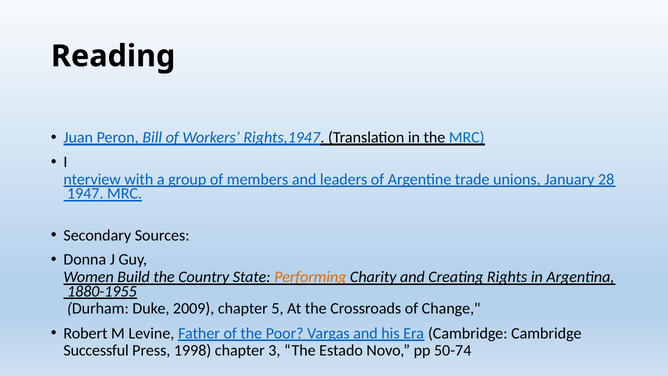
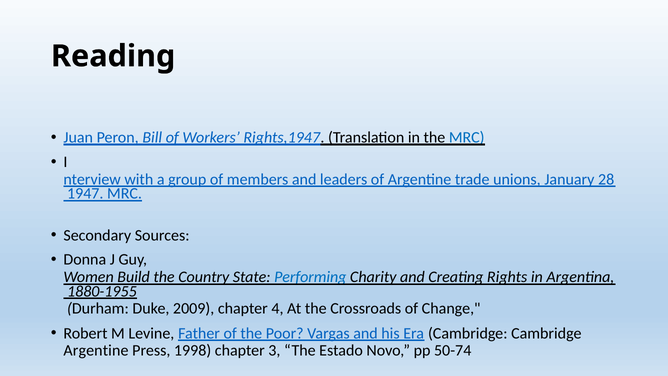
Performing colour: orange -> blue
5: 5 -> 4
Successful at (96, 350): Successful -> Argentine
